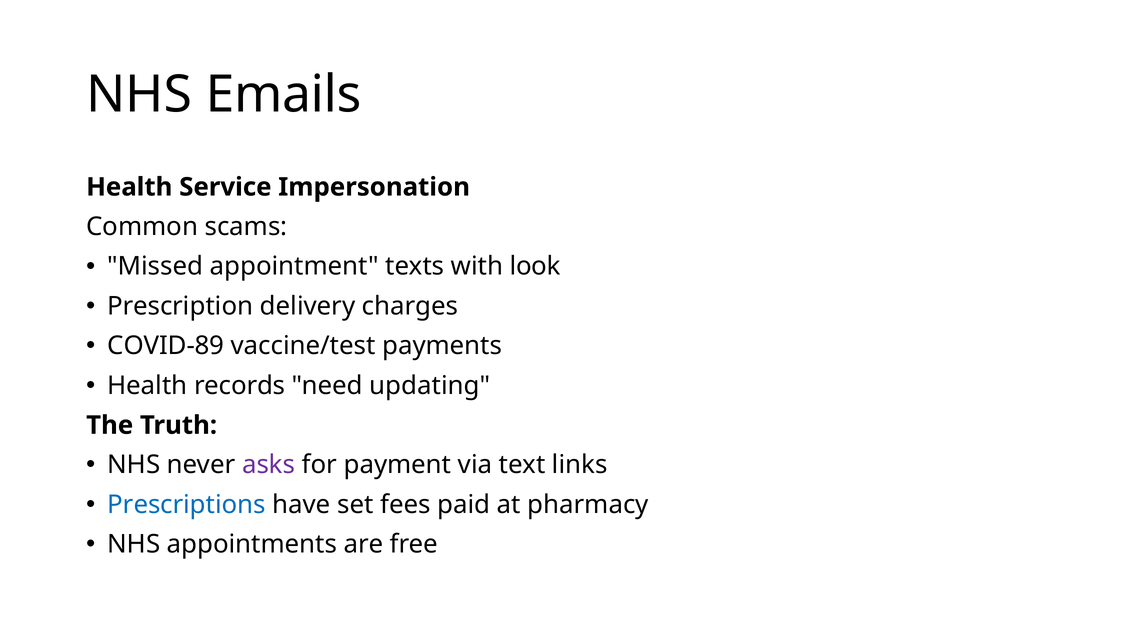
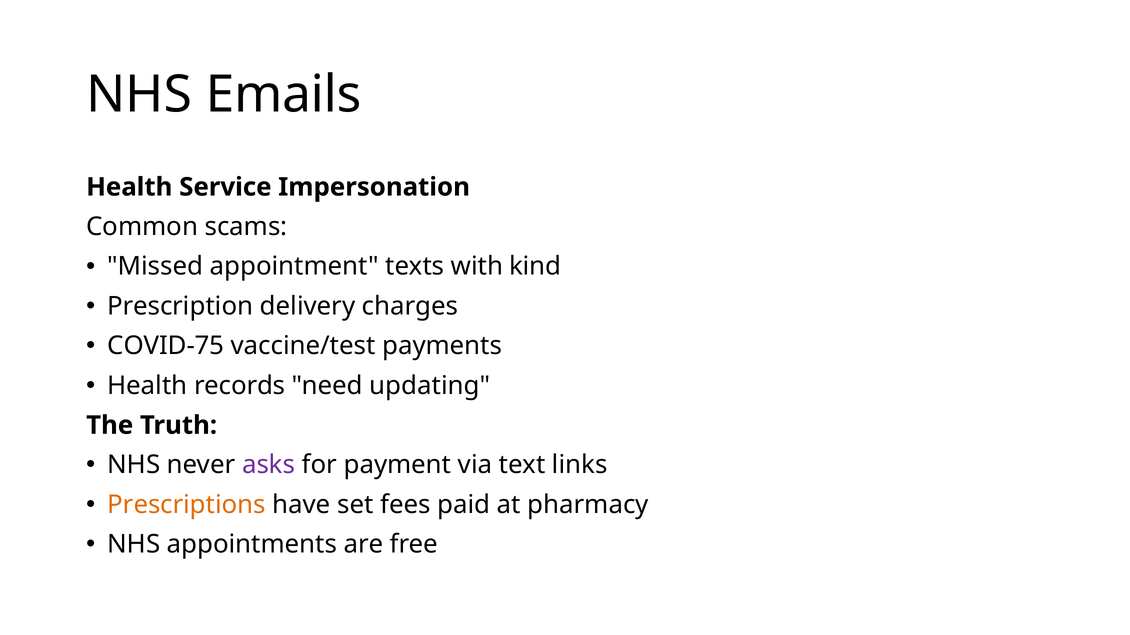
look: look -> kind
COVID-89: COVID-89 -> COVID-75
Prescriptions colour: blue -> orange
